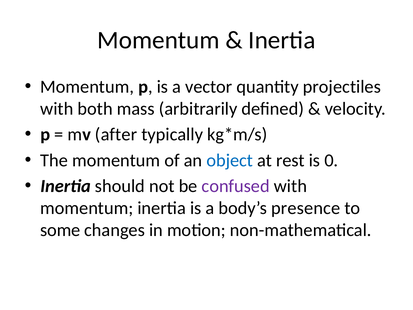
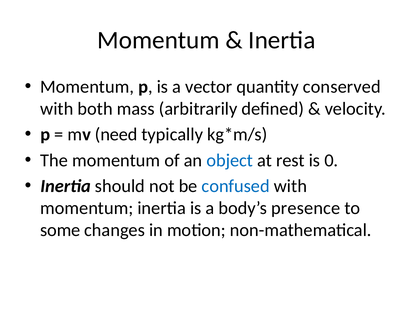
projectiles: projectiles -> conserved
after: after -> need
confused colour: purple -> blue
